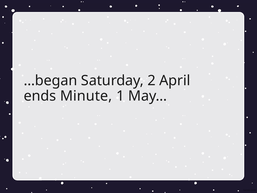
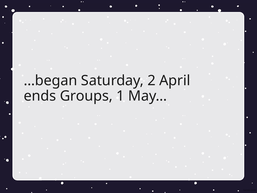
Minute: Minute -> Groups
